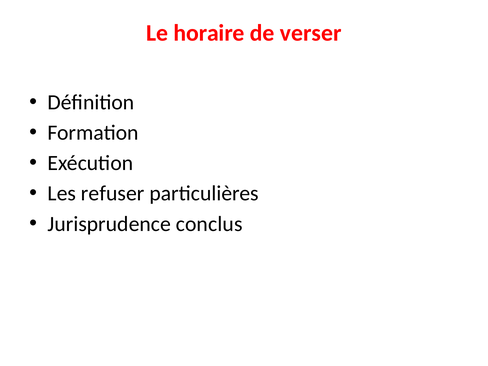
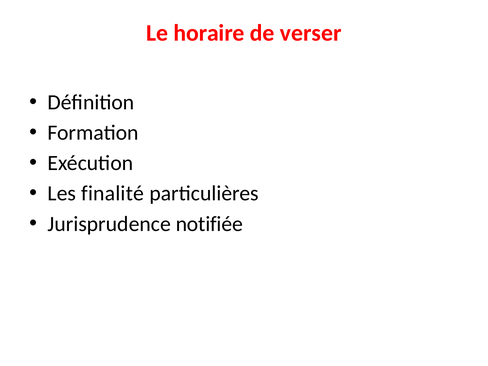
refuser: refuser -> finalité
conclus: conclus -> notifiée
